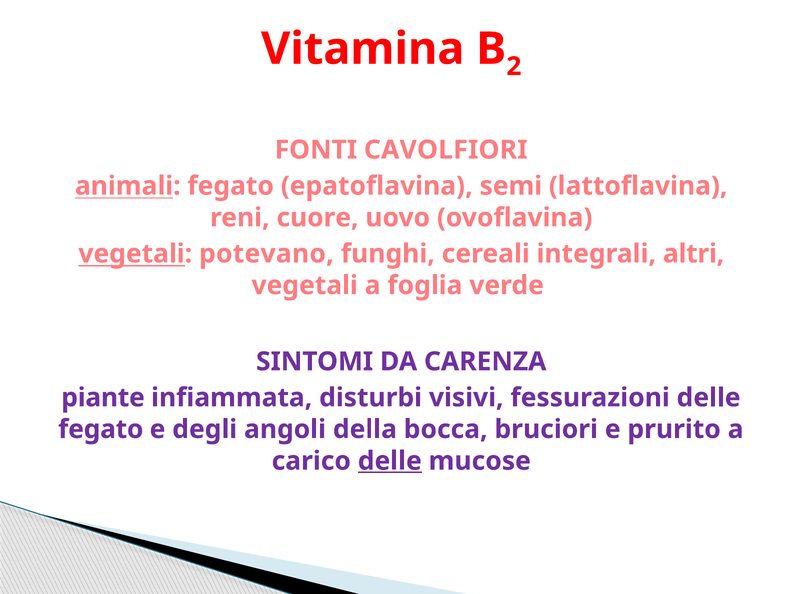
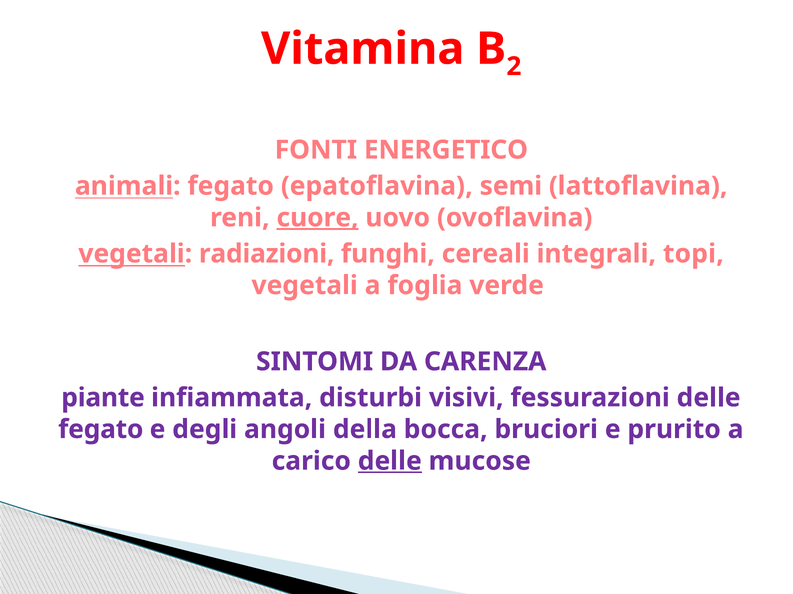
CAVOLFIORI: CAVOLFIORI -> ENERGETICO
cuore underline: none -> present
potevano: potevano -> radiazioni
altri: altri -> topi
